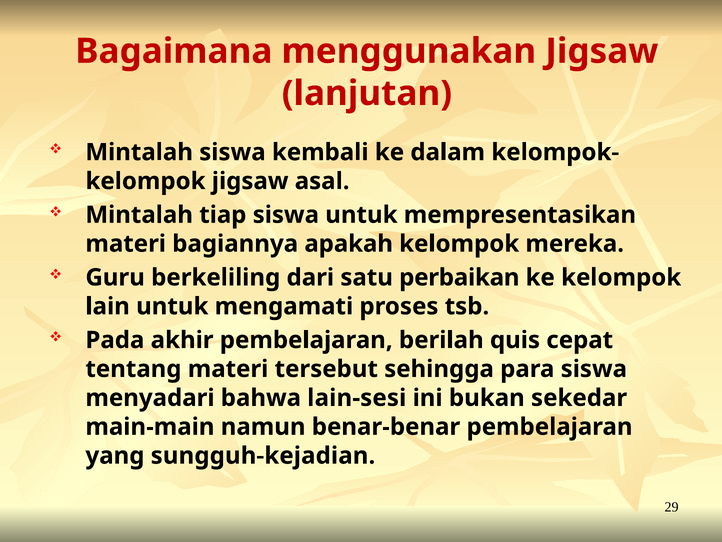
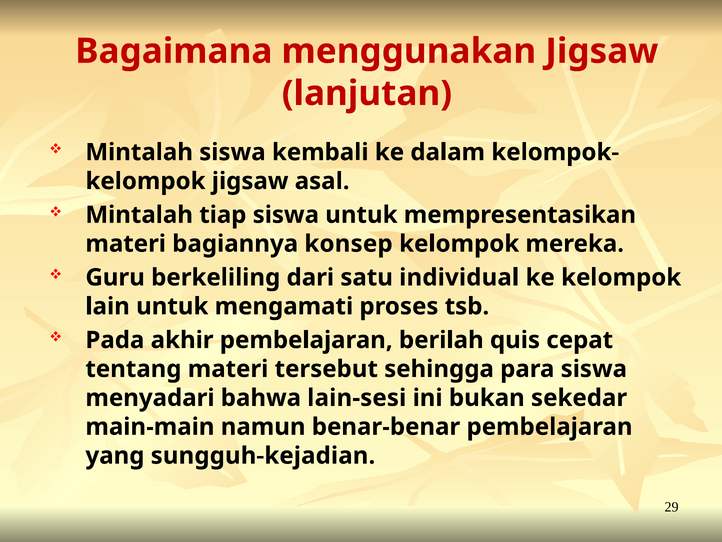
apakah: apakah -> konsep
perbaikan: perbaikan -> individual
